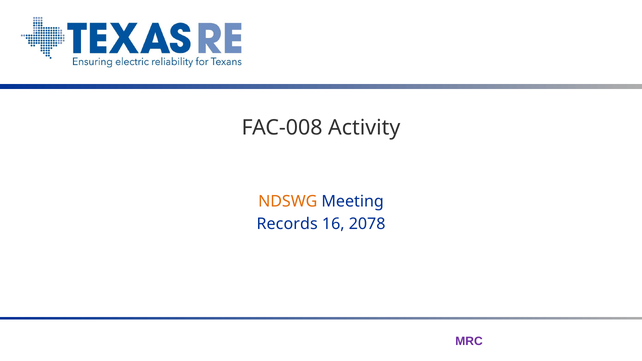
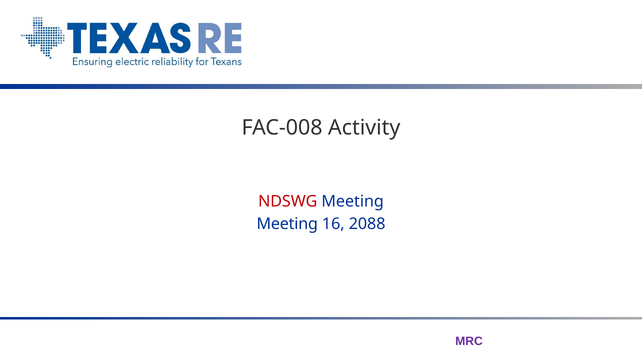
NDSWG colour: orange -> red
Records at (287, 224): Records -> Meeting
2078: 2078 -> 2088
